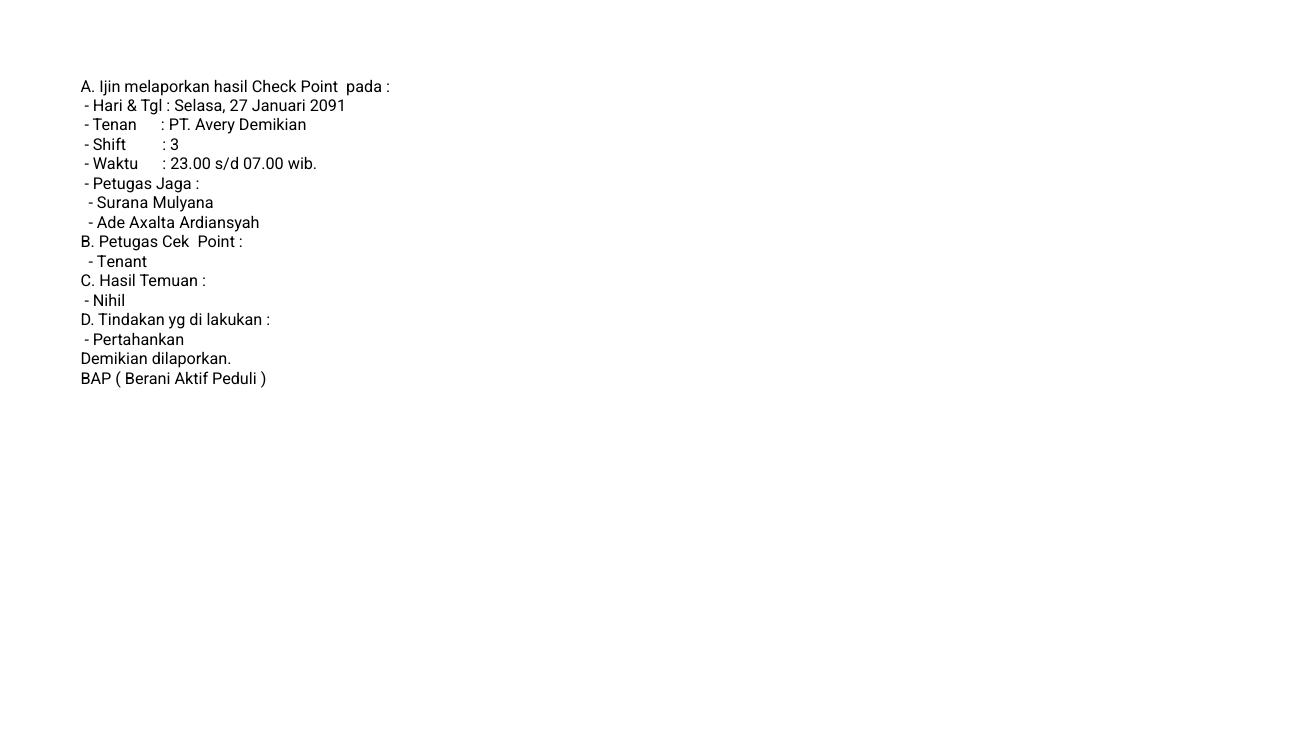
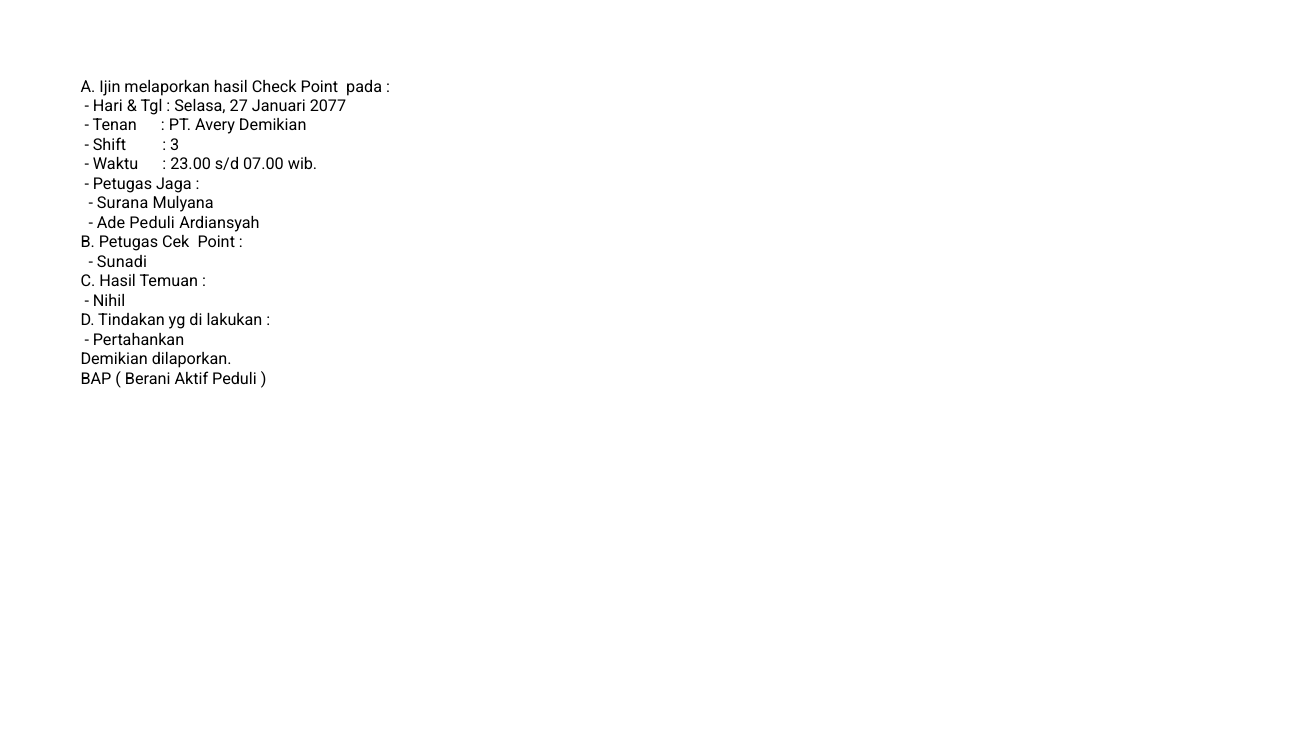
2091: 2091 -> 2077
Ade Axalta: Axalta -> Peduli
Tenant: Tenant -> Sunadi
